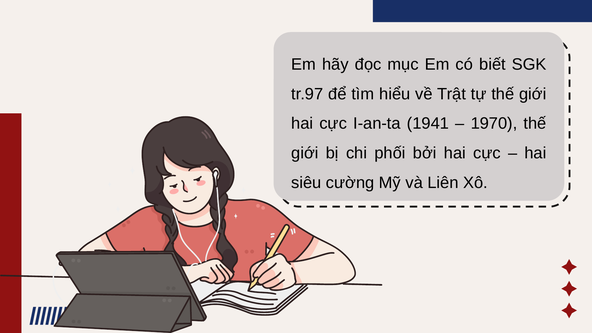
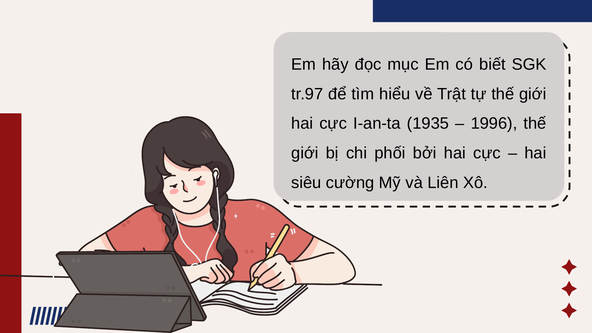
1941: 1941 -> 1935
1970: 1970 -> 1996
